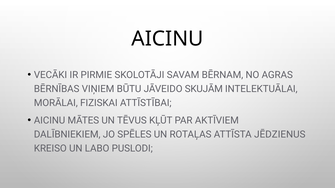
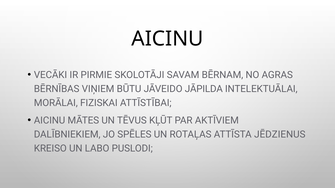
SKUJĀM: SKUJĀM -> JĀPILDA
